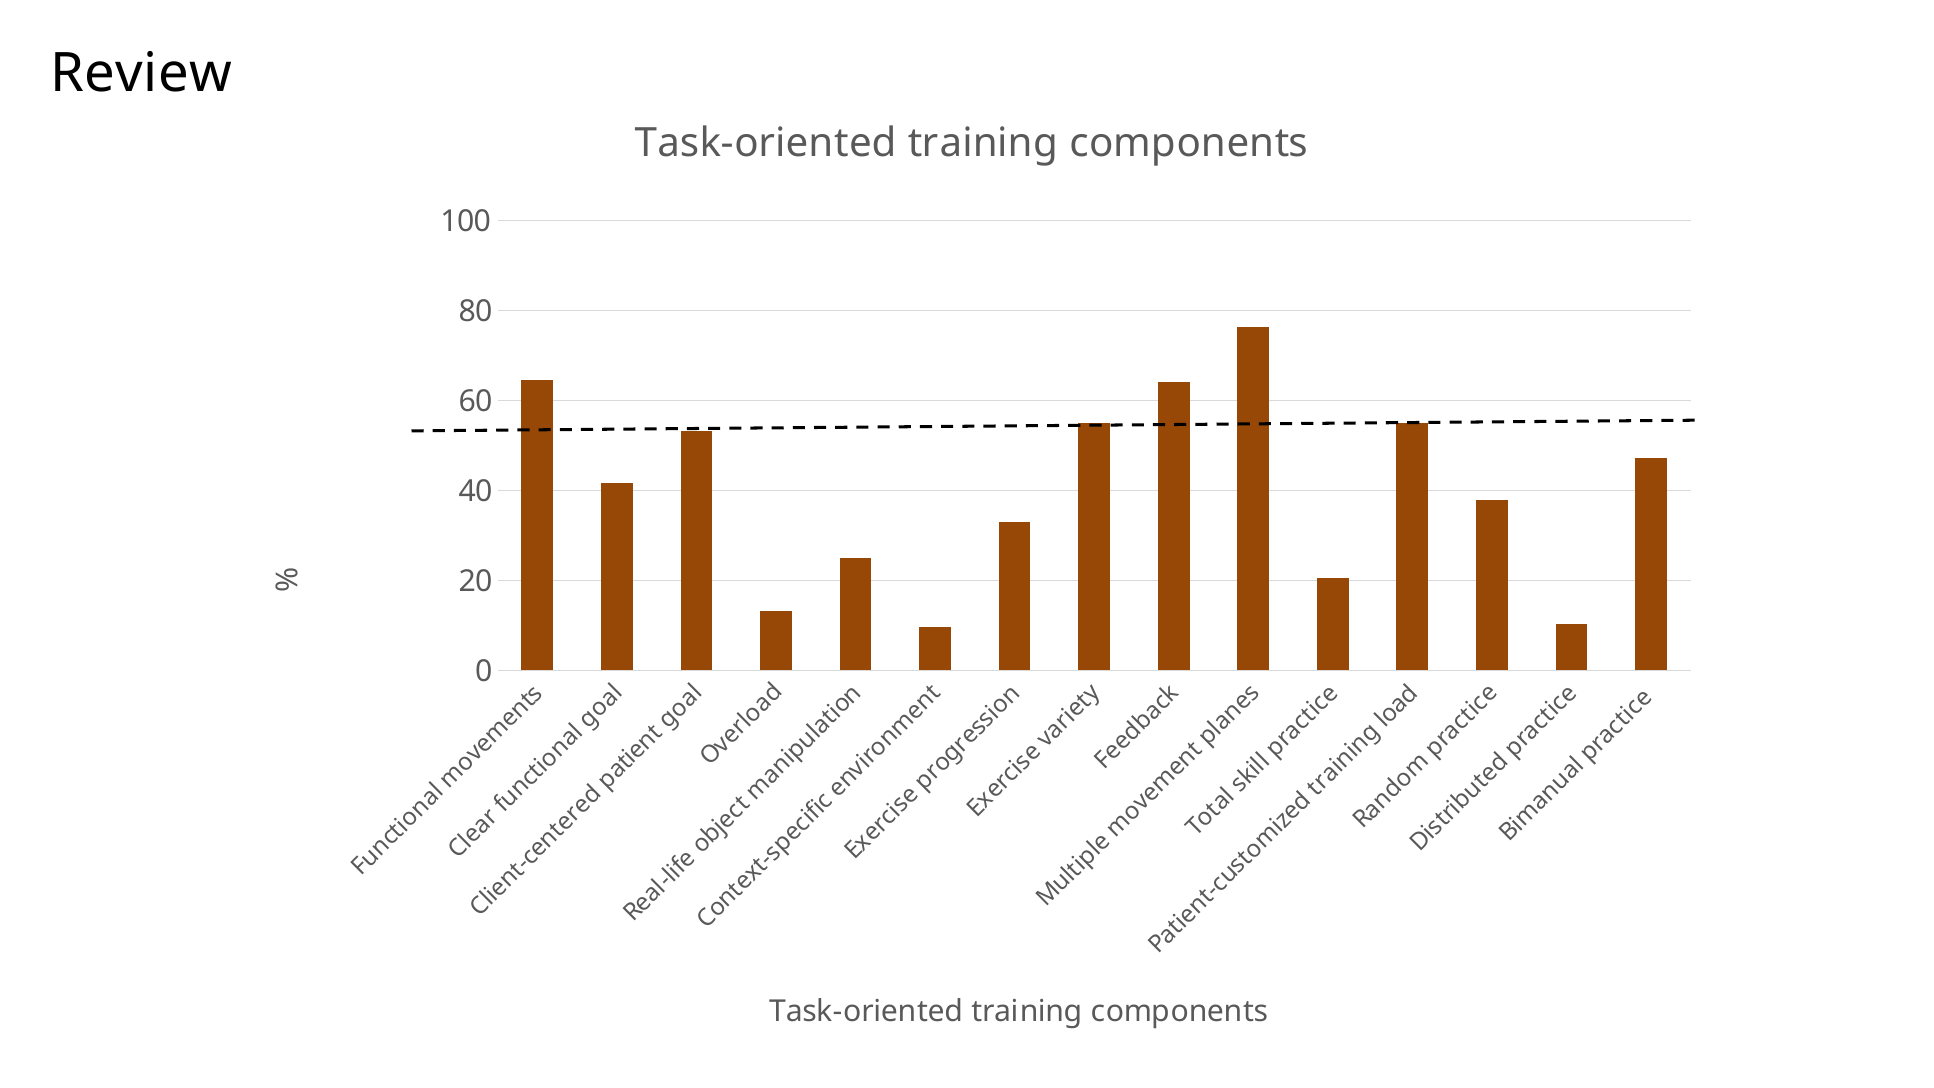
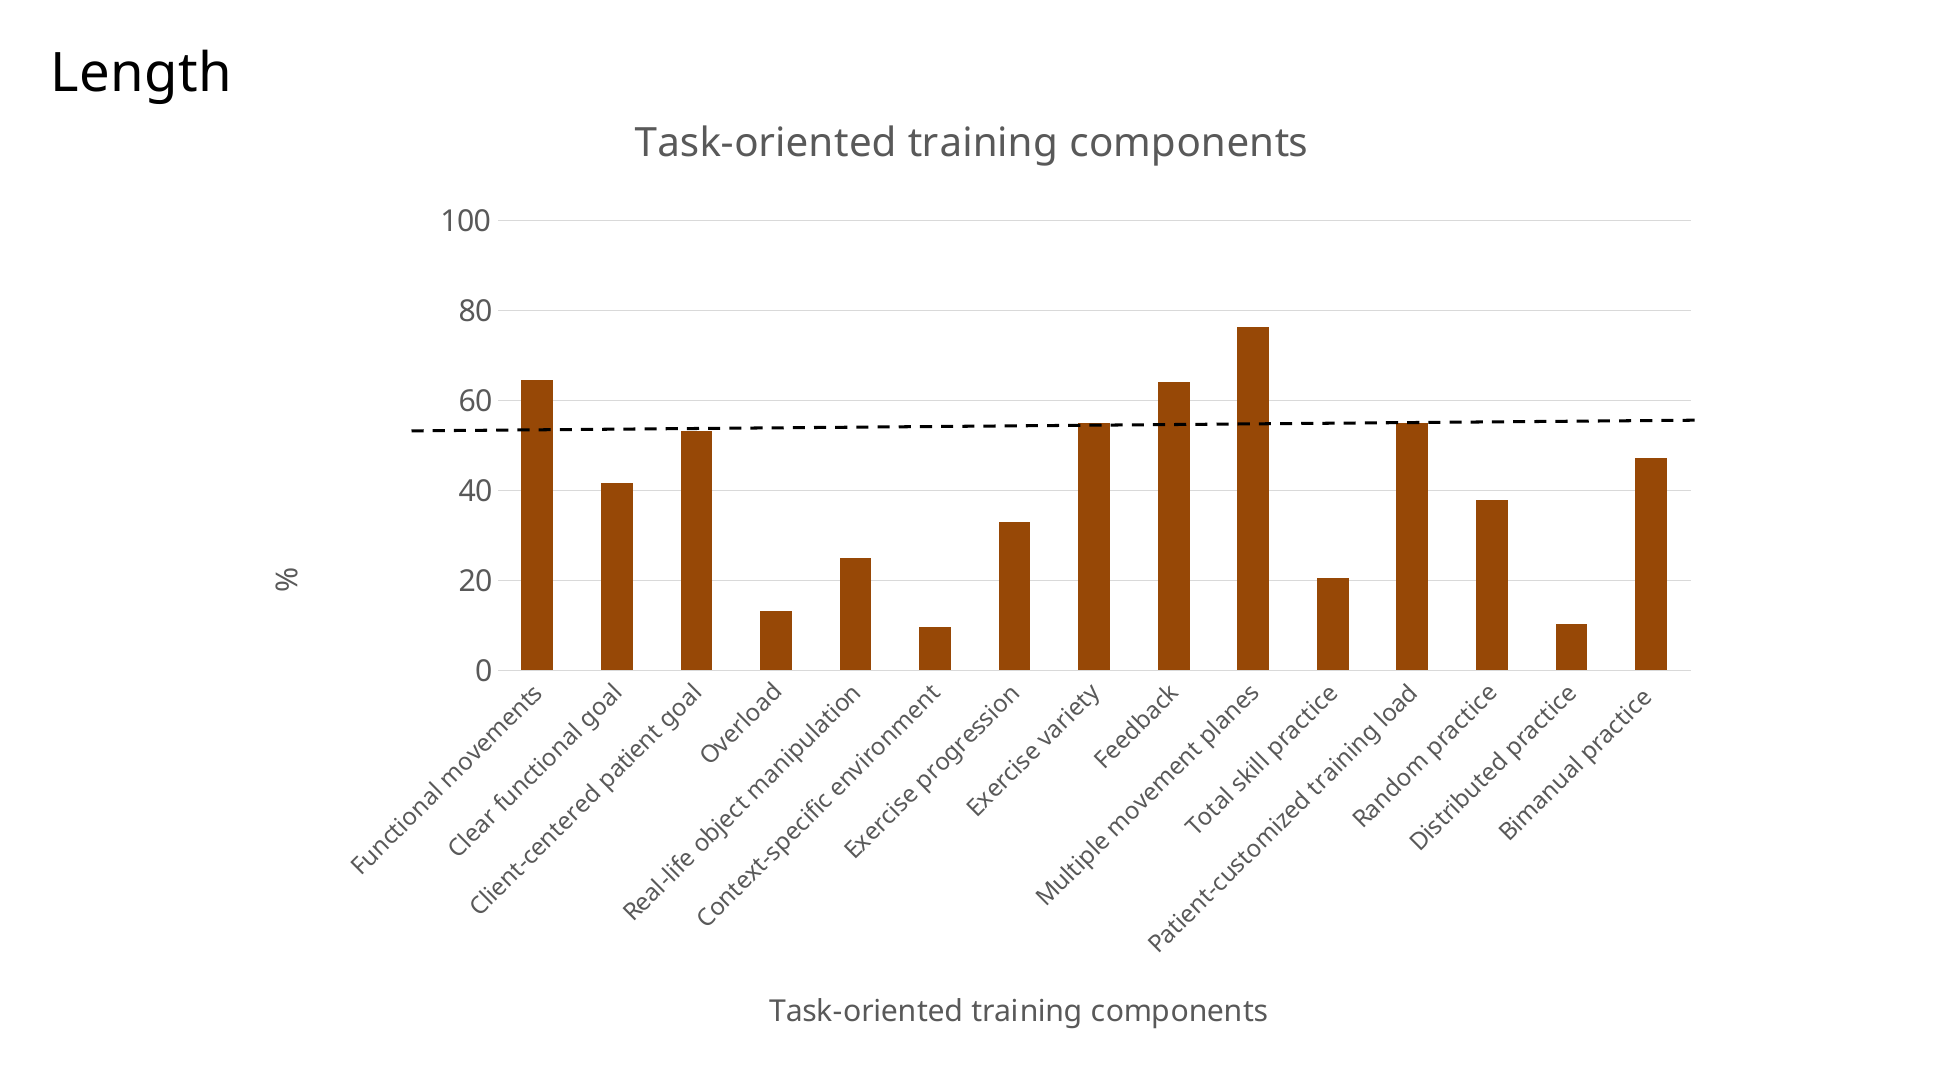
Review: Review -> Length
